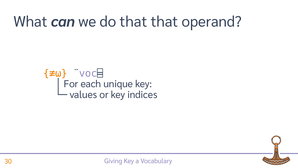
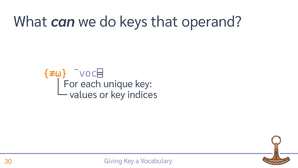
do that: that -> keys
